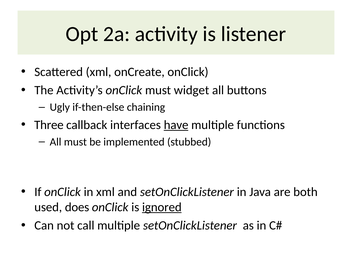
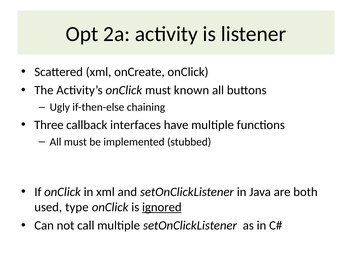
widget: widget -> known
have underline: present -> none
does: does -> type
